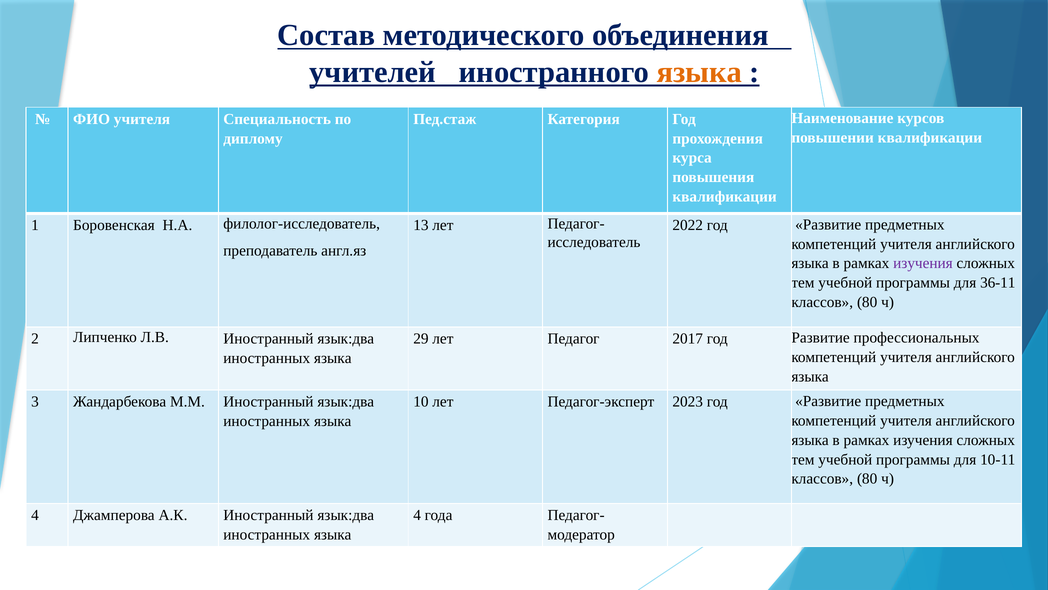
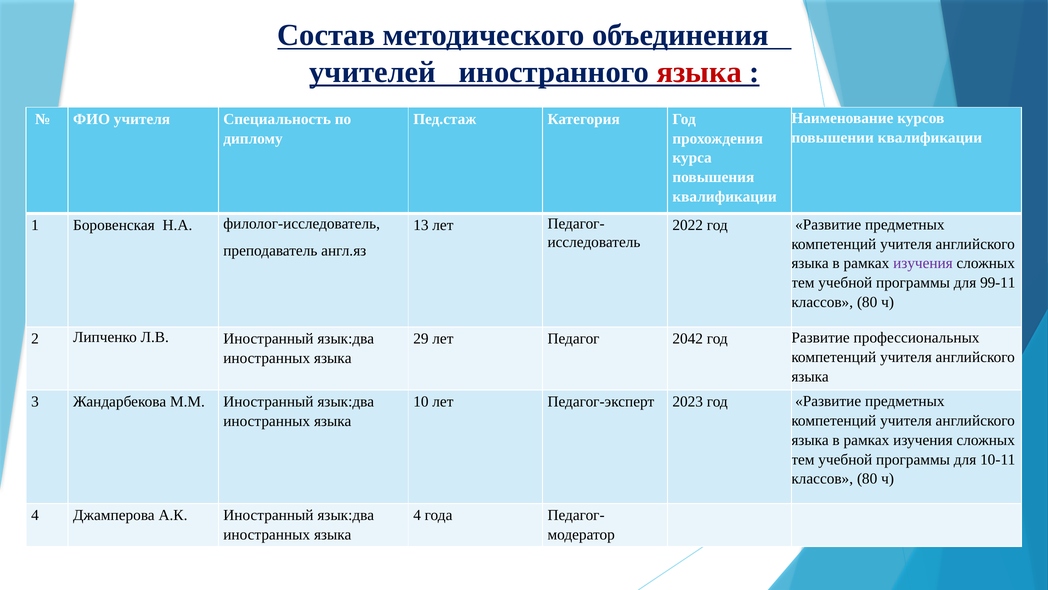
языка at (699, 72) colour: orange -> red
36-11: 36-11 -> 99-11
2017: 2017 -> 2042
